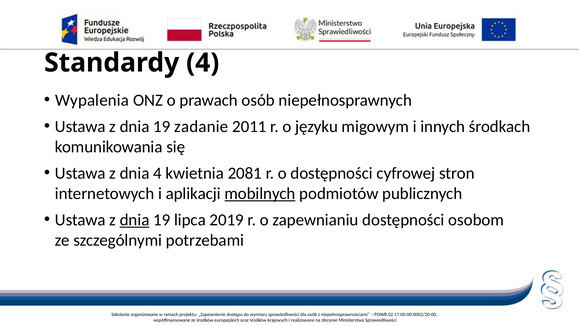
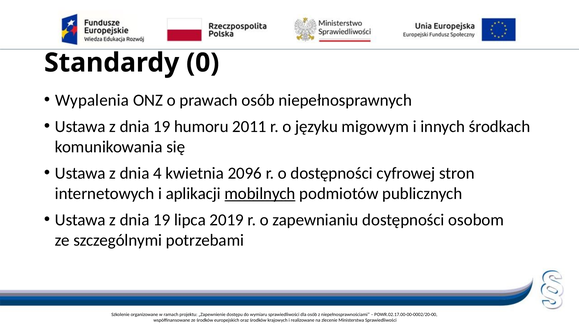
Standardy 4: 4 -> 0
zadanie: zadanie -> humoru
2081: 2081 -> 2096
dnia at (135, 220) underline: present -> none
